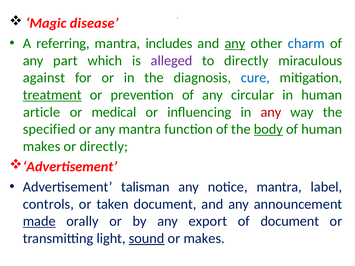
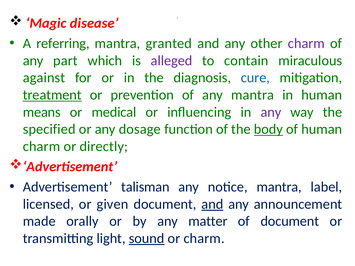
includes: includes -> granted
any at (235, 44) underline: present -> none
charm at (306, 44) colour: blue -> purple
to directly: directly -> contain
any circular: circular -> mantra
article: article -> means
any at (271, 112) colour: red -> purple
any mantra: mantra -> dosage
makes at (42, 146): makes -> charm
controls: controls -> licensed
taken: taken -> given
and at (212, 204) underline: none -> present
made underline: present -> none
export: export -> matter
or makes: makes -> charm
